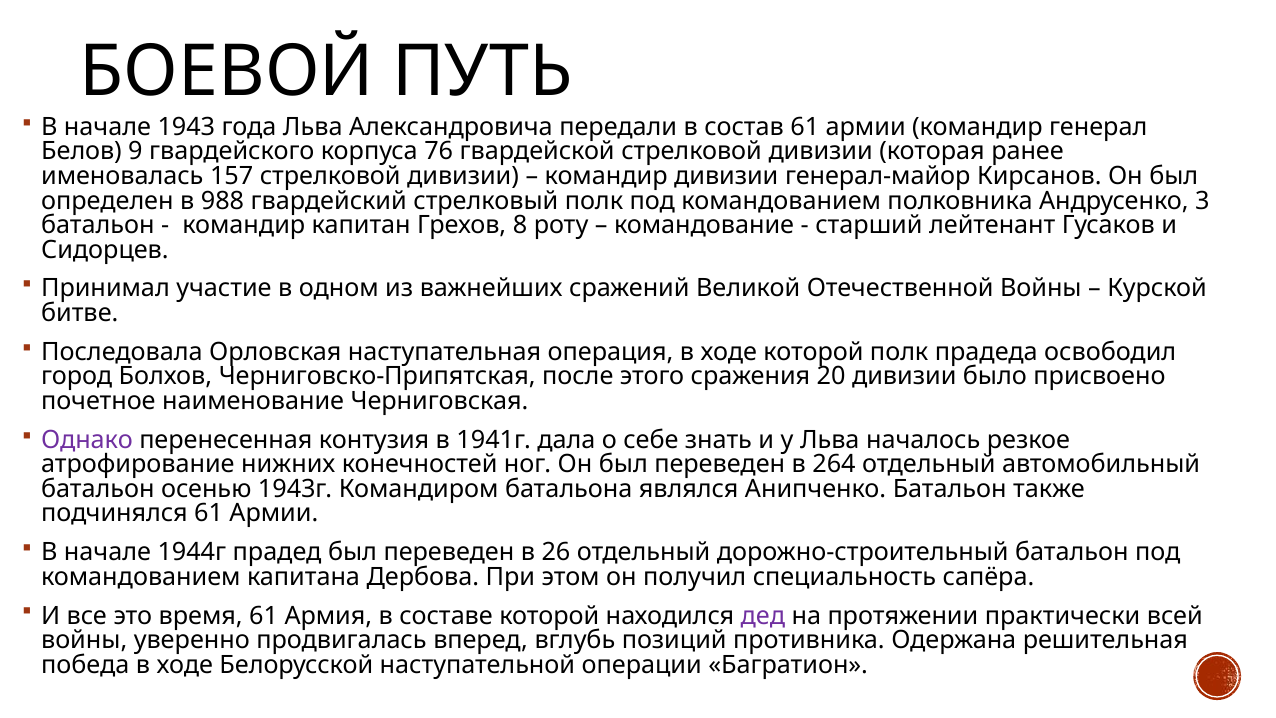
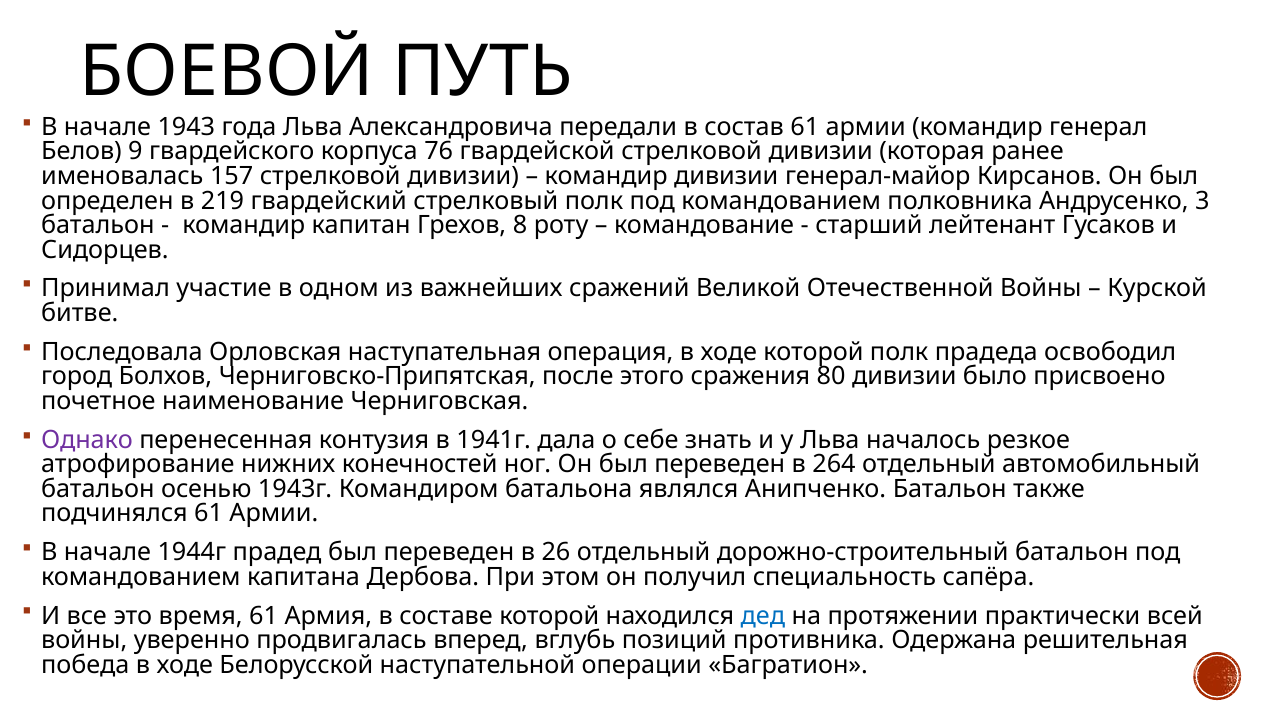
988: 988 -> 219
20: 20 -> 80
дед colour: purple -> blue
